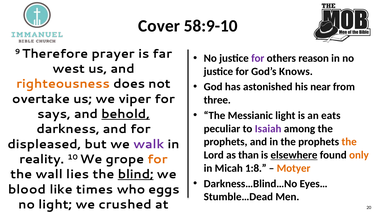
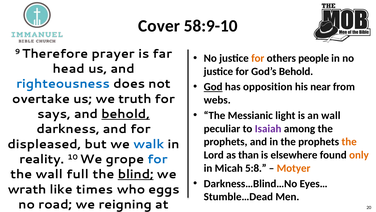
for at (258, 58) colour: purple -> orange
reason: reason -> people
west: west -> head
God’s Knows: Knows -> Behold
righteousness colour: orange -> blue
God underline: none -> present
astonished: astonished -> opposition
viper: viper -> truth
three: three -> webs
an eats: eats -> wall
walk colour: purple -> blue
elsewhere underline: present -> none
for at (158, 159) colour: orange -> blue
1:8: 1:8 -> 5:8
wall lies: lies -> full
blood: blood -> wrath
no light: light -> road
crushed: crushed -> reigning
